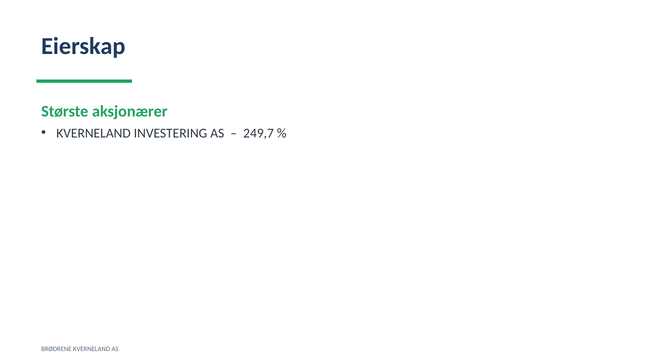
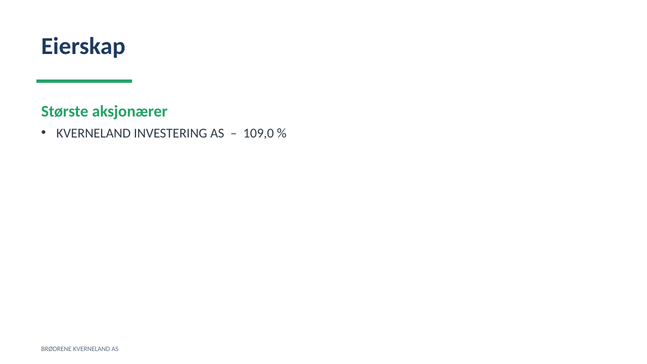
249,7: 249,7 -> 109,0
